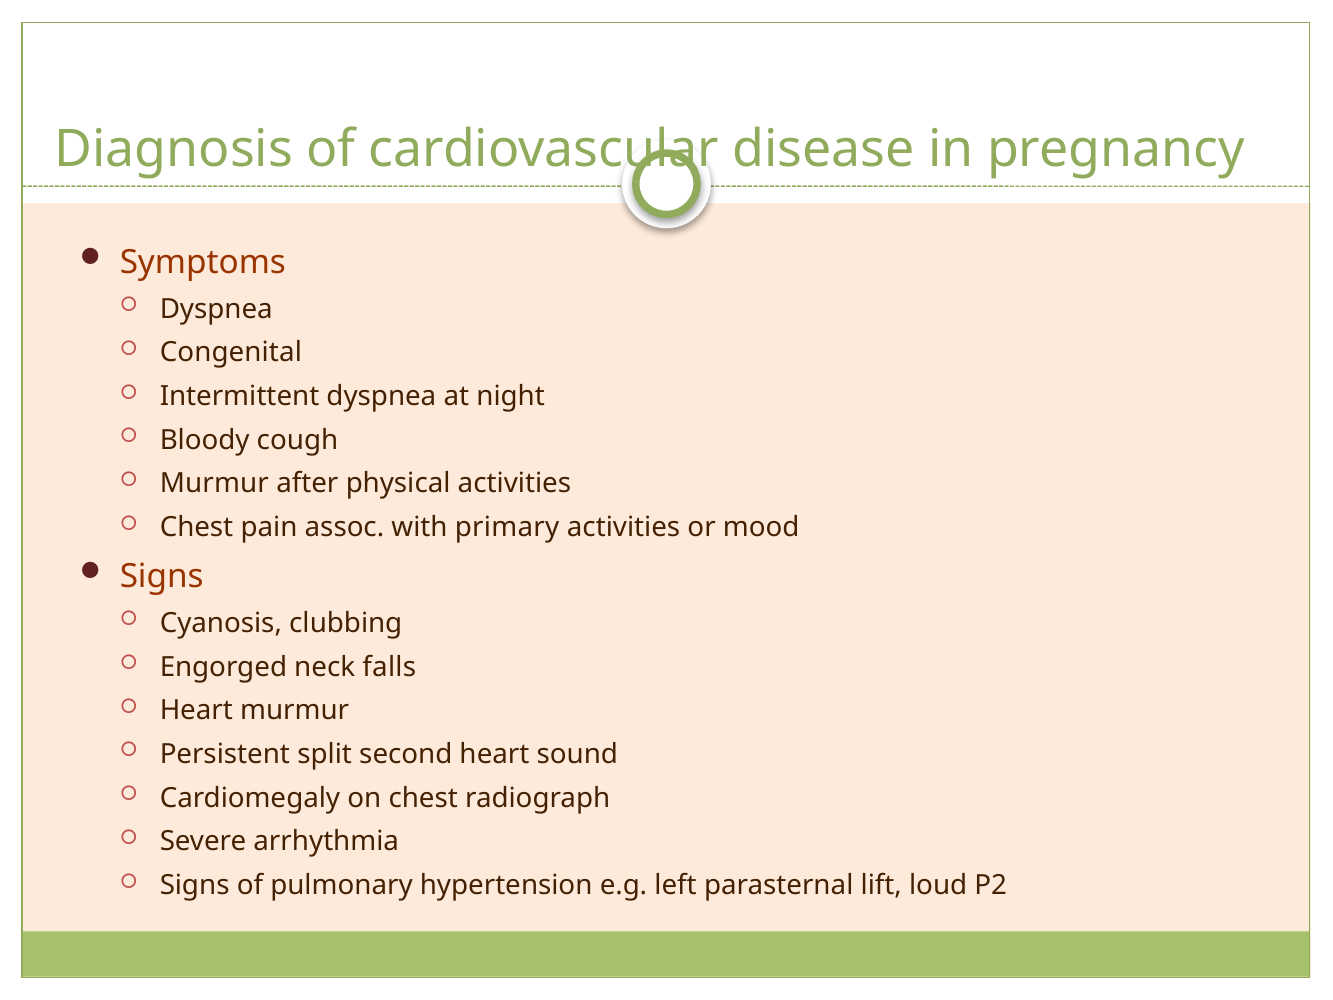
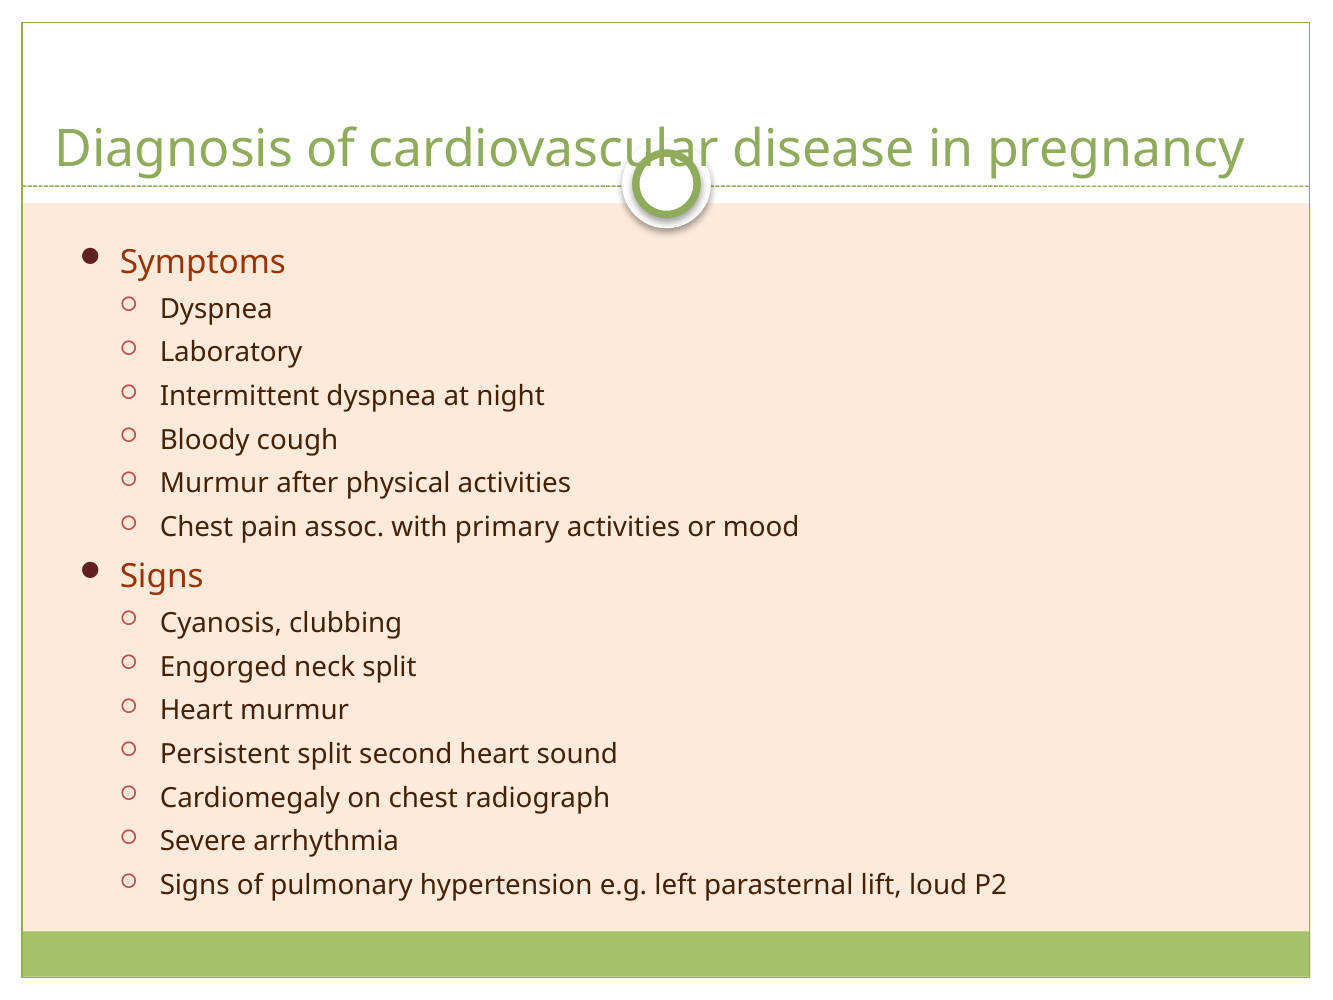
Congenital: Congenital -> Laboratory
neck falls: falls -> split
